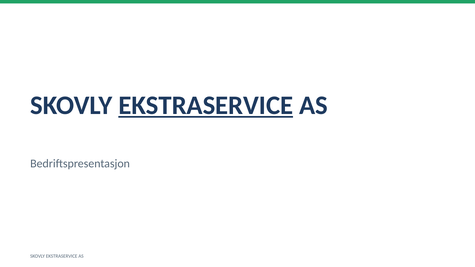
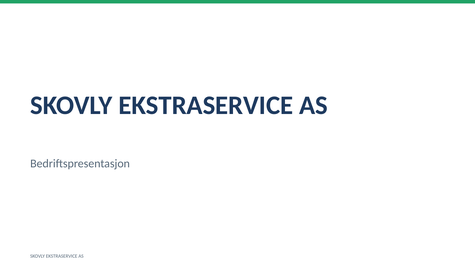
EKSTRASERVICE at (206, 105) underline: present -> none
